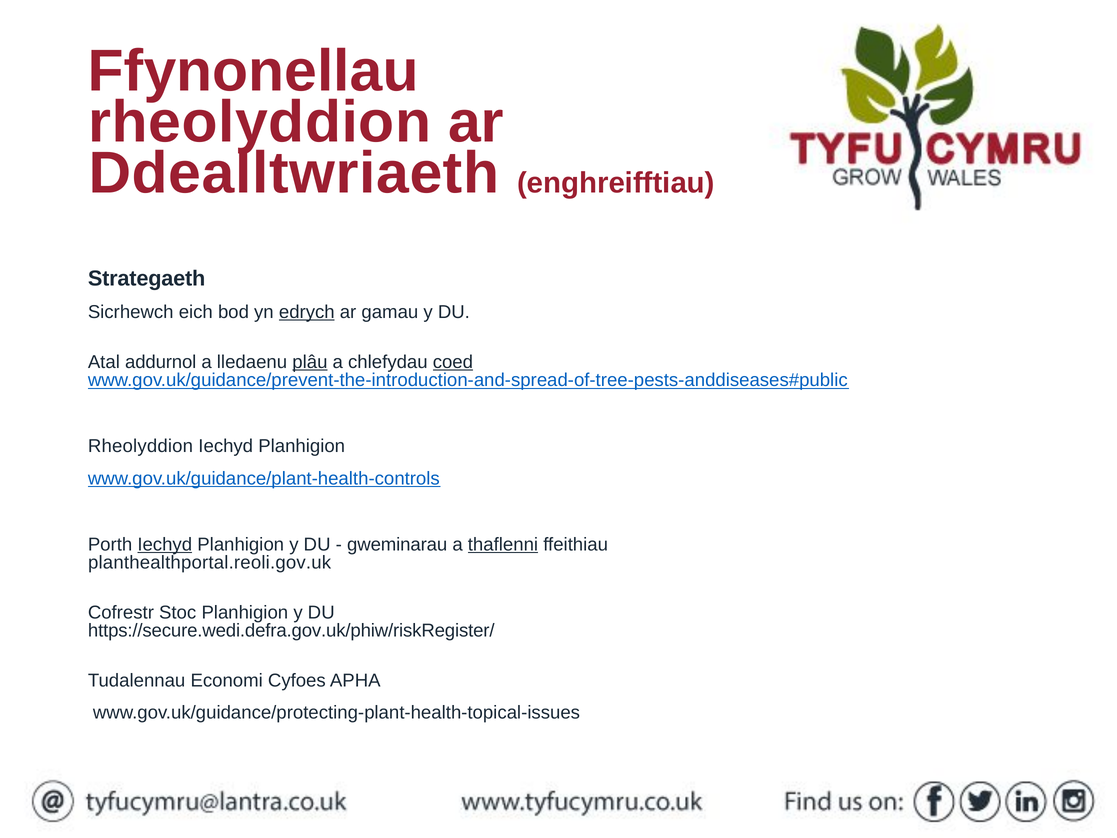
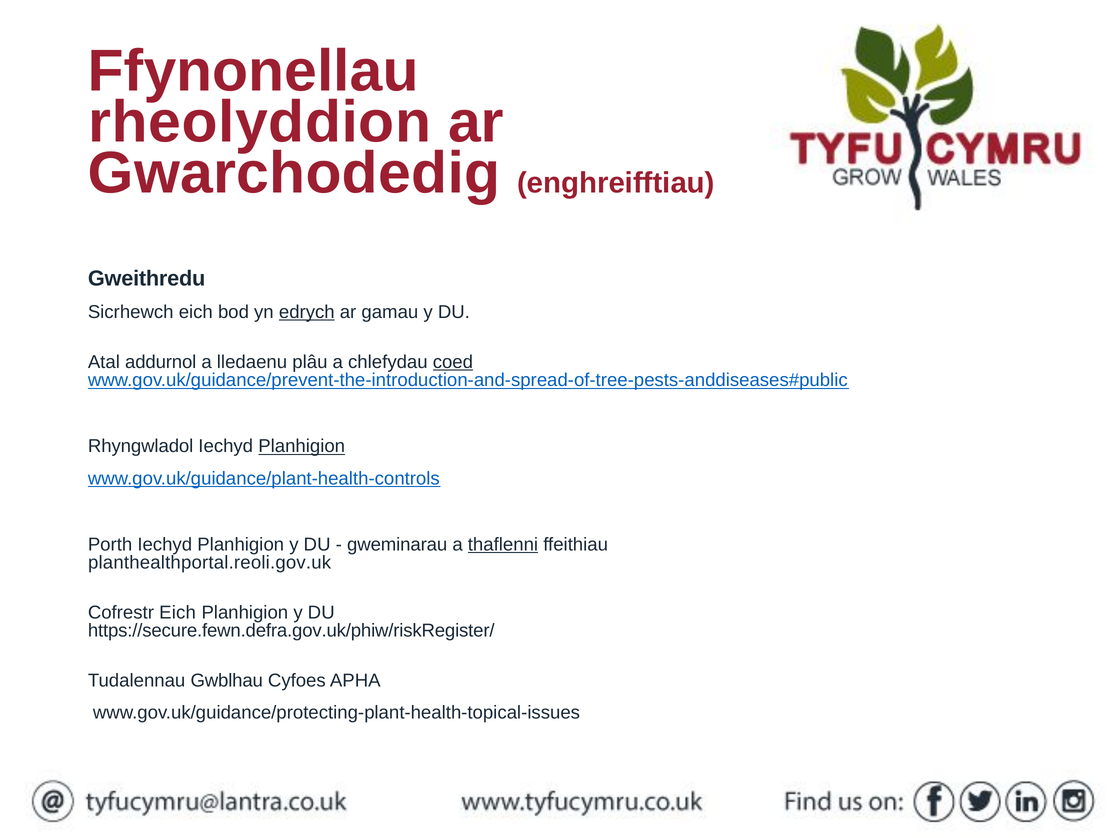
Ddealltwriaeth: Ddealltwriaeth -> Gwarchodedig
Strategaeth: Strategaeth -> Gweithredu
plâu underline: present -> none
Rheolyddion at (141, 446): Rheolyddion -> Rhyngwladol
Planhigion at (302, 446) underline: none -> present
Iechyd at (165, 544) underline: present -> none
Cofrestr Stoc: Stoc -> Eich
https://secure.wedi.defra.gov.uk/phiw/riskRegister/: https://secure.wedi.defra.gov.uk/phiw/riskRegister/ -> https://secure.fewn.defra.gov.uk/phiw/riskRegister/
Economi: Economi -> Gwblhau
